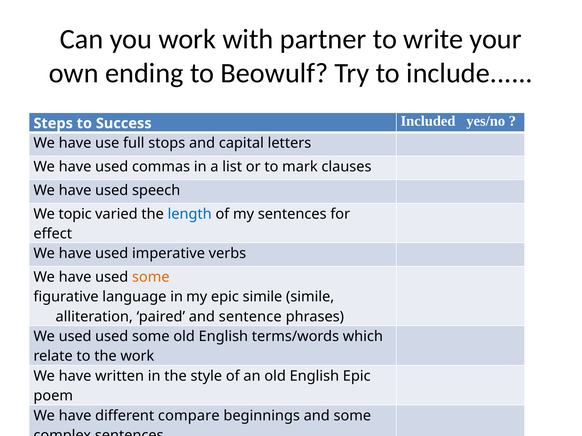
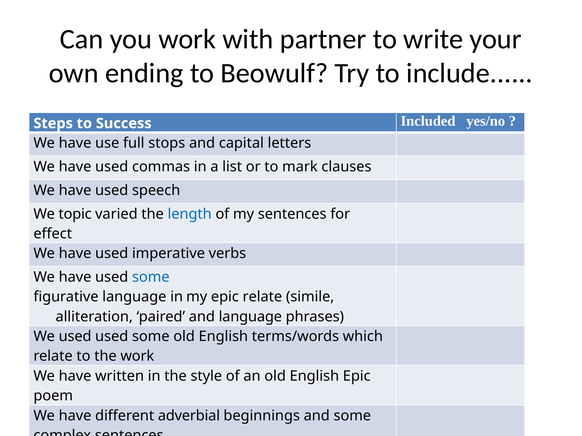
some at (151, 277) colour: orange -> blue
epic simile: simile -> relate
and sentence: sentence -> language
compare: compare -> adverbial
